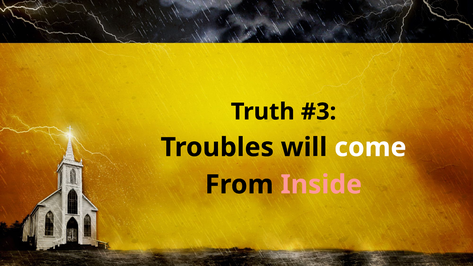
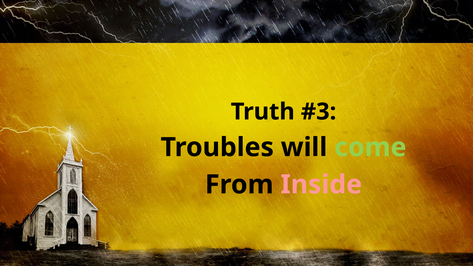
come colour: white -> light green
